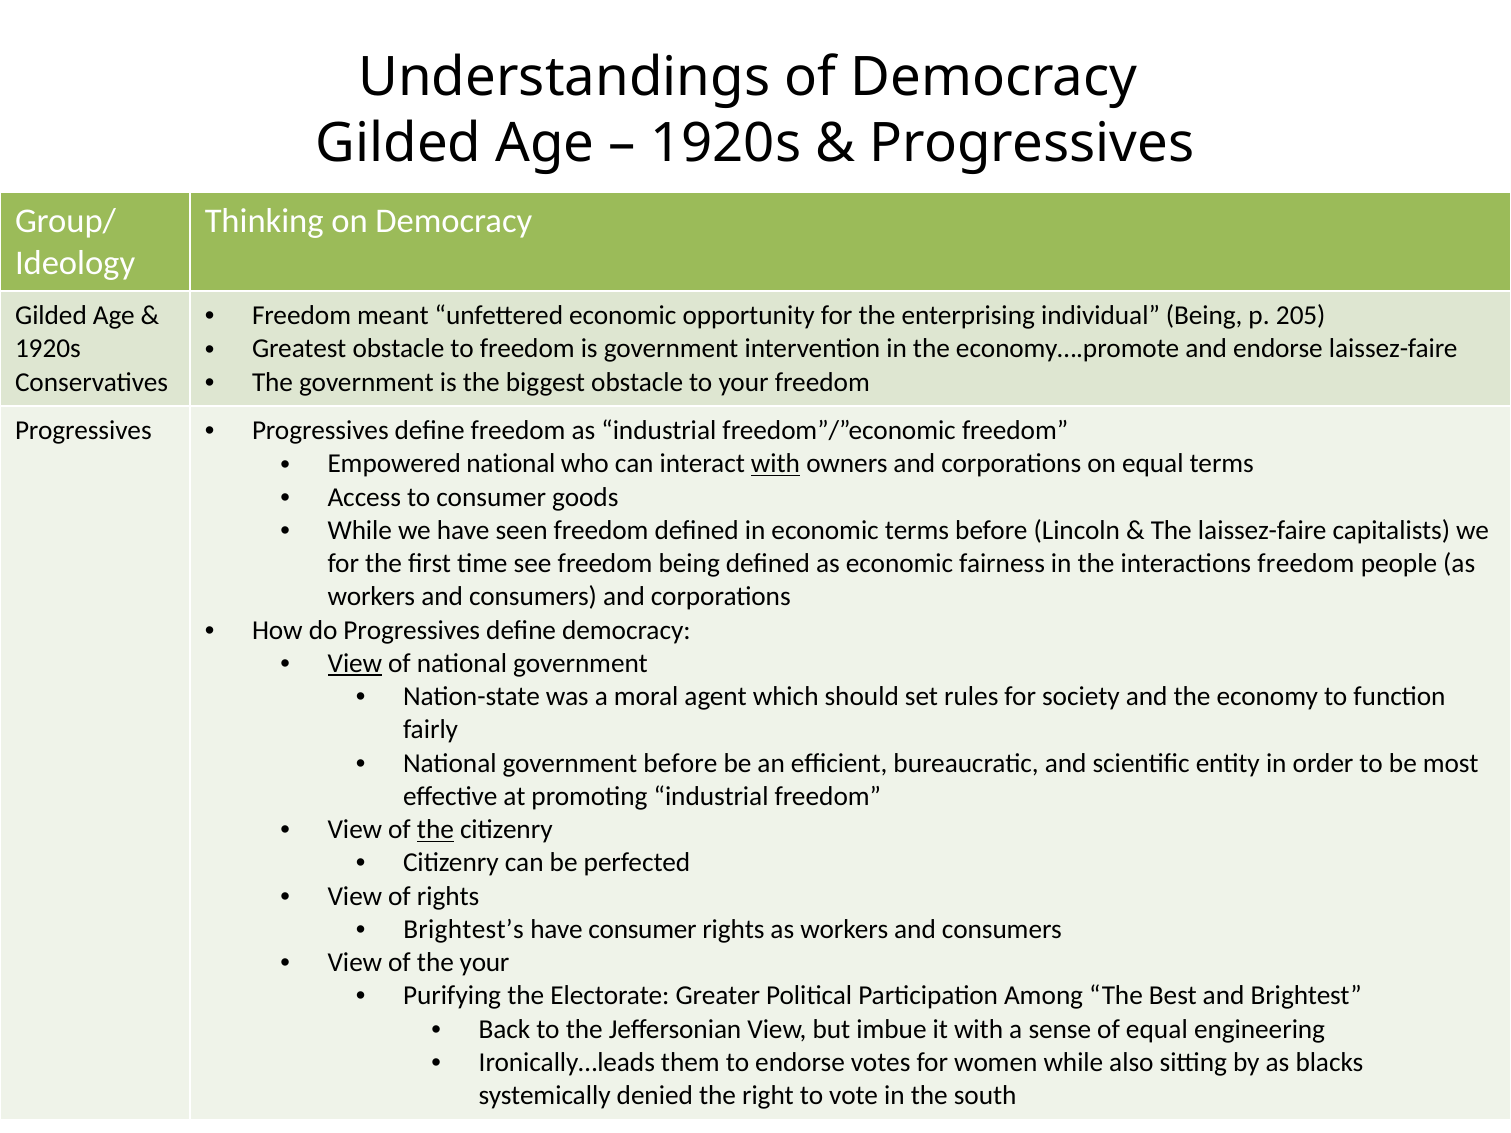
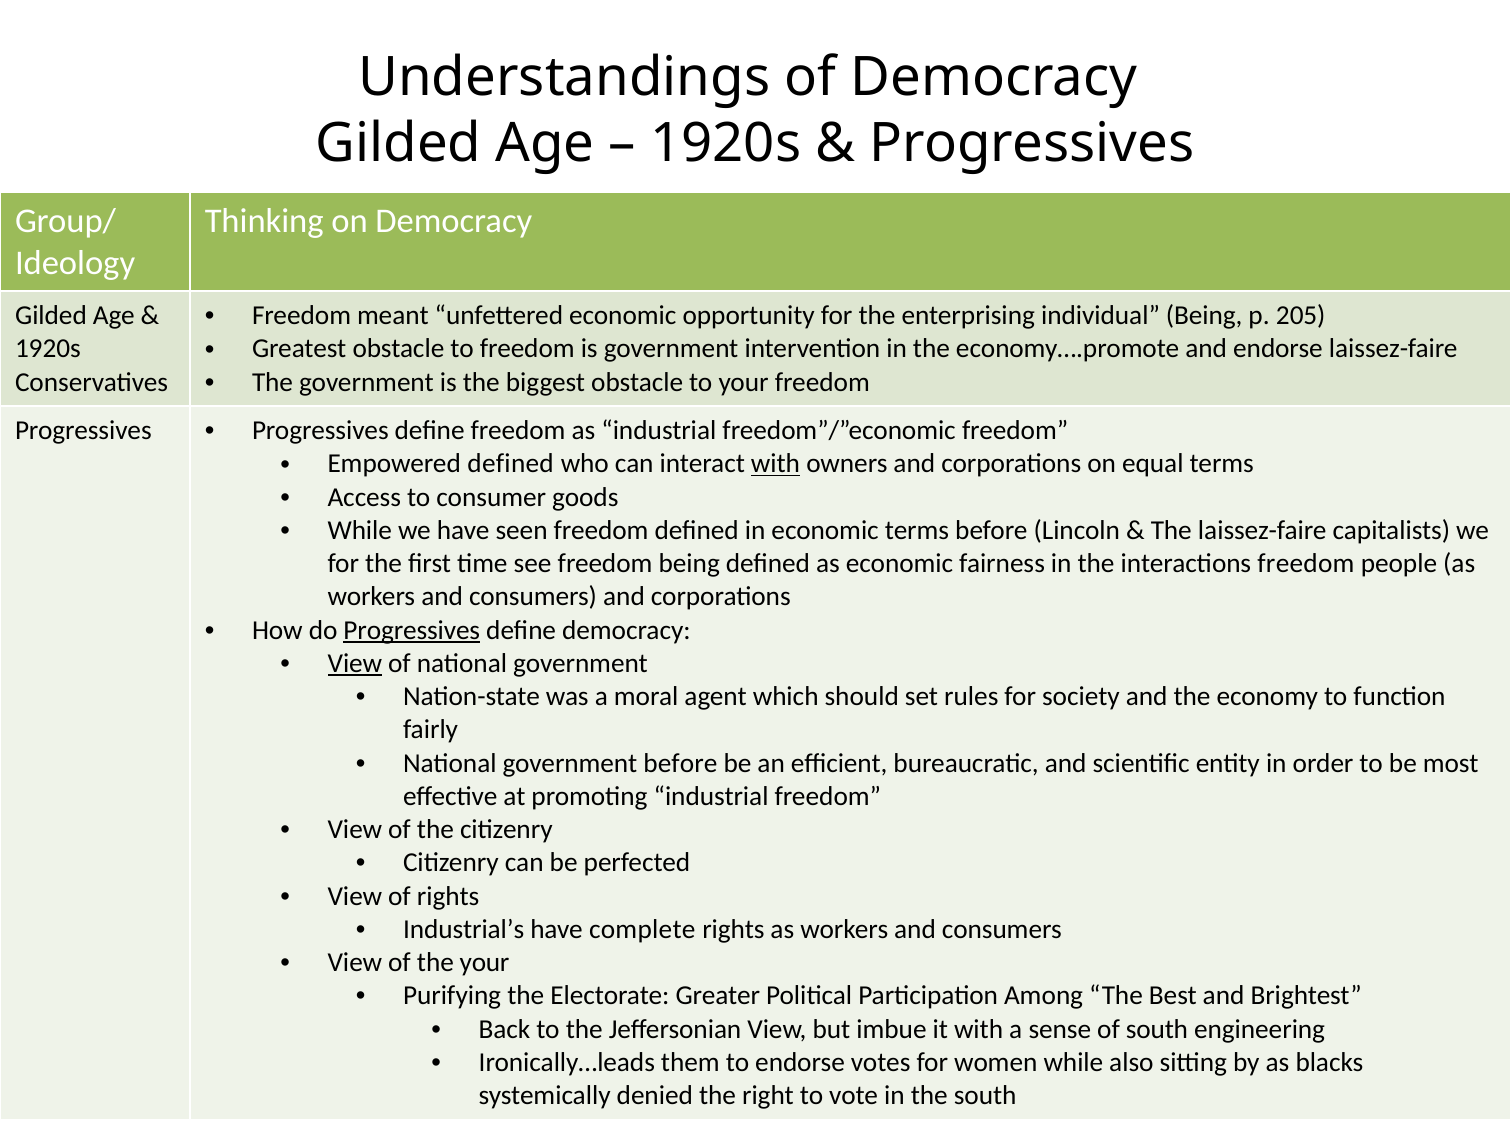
Empowered national: national -> defined
Progressives at (412, 630) underline: none -> present
the at (436, 830) underline: present -> none
Brightest’s: Brightest’s -> Industrial’s
have consumer: consumer -> complete
of equal: equal -> south
